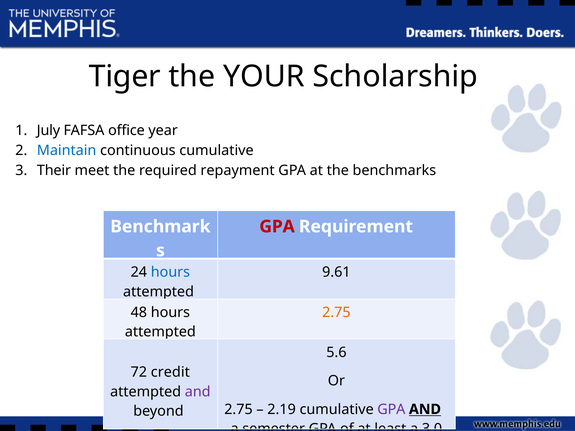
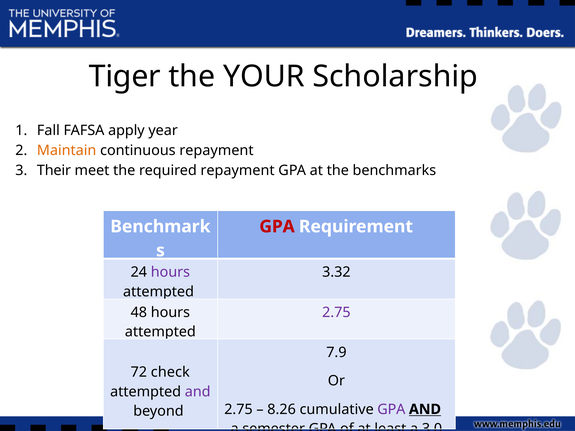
July: July -> Fall
office: office -> apply
Maintain colour: blue -> orange
continuous cumulative: cumulative -> repayment
hours at (170, 272) colour: blue -> purple
9.61: 9.61 -> 3.32
2.75 at (336, 312) colour: orange -> purple
5.6: 5.6 -> 7.9
72 credit: credit -> check
2.19: 2.19 -> 8.26
